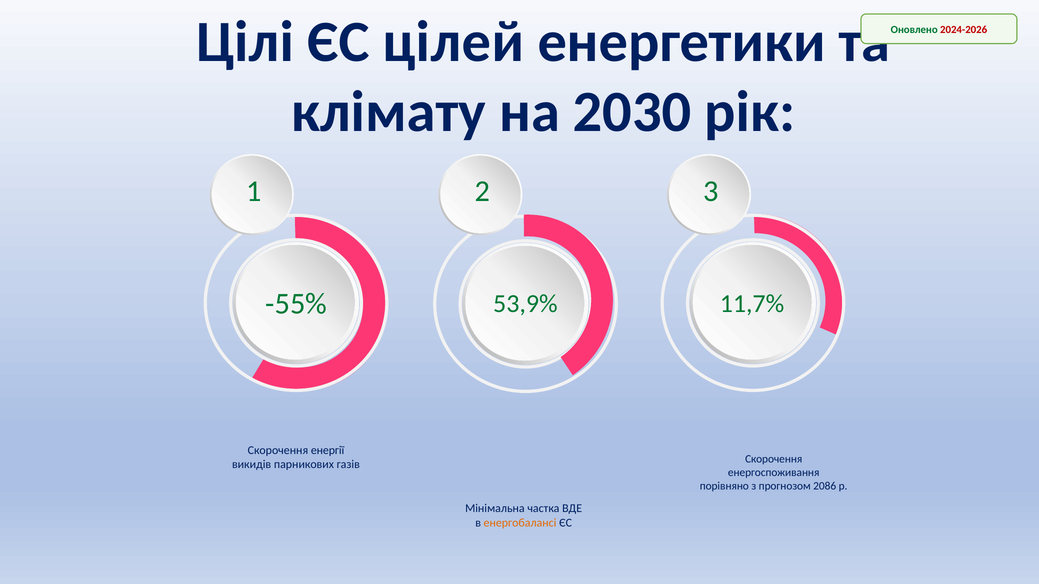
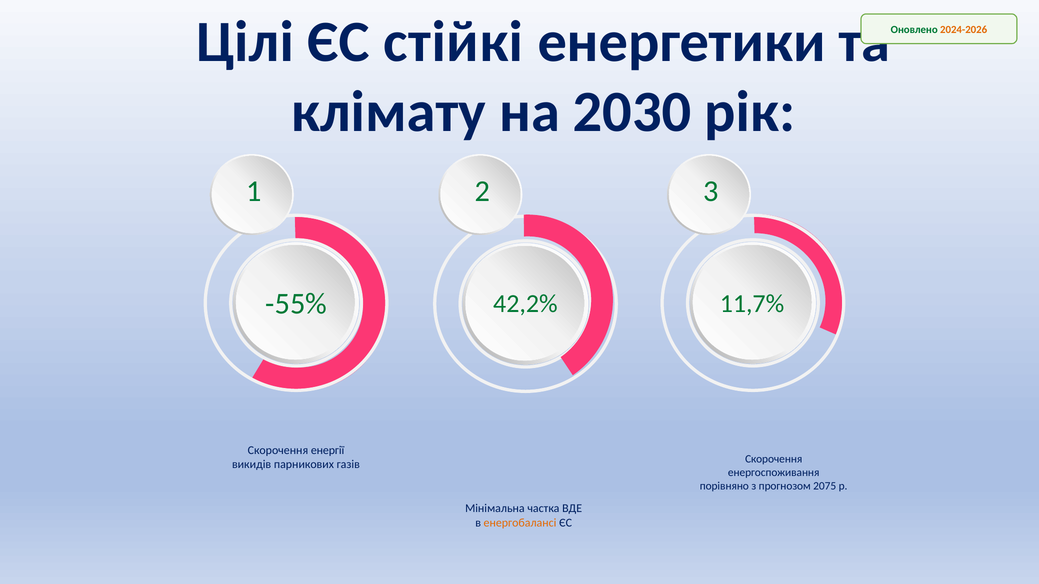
цілей: цілей -> стійкі
2024-2026 colour: red -> orange
53,9%: 53,9% -> 42,2%
2086: 2086 -> 2075
